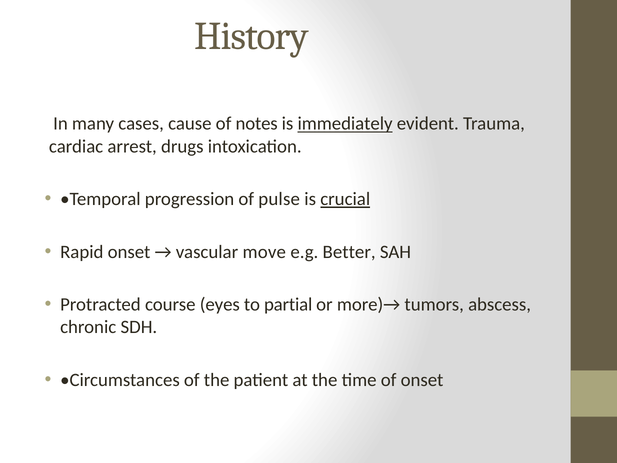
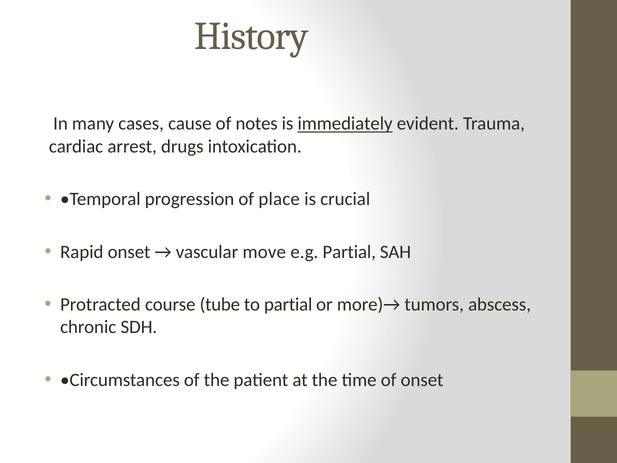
pulse: pulse -> place
crucial underline: present -> none
e.g Better: Better -> Partial
eyes: eyes -> tube
